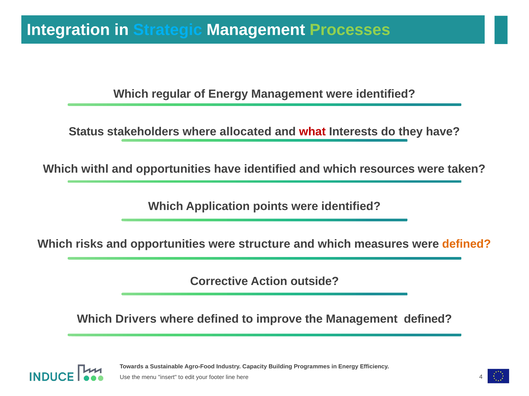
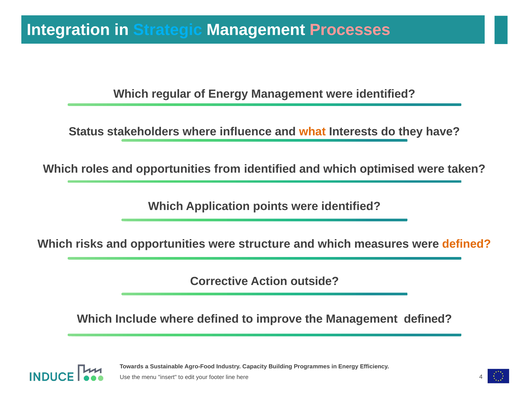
Processes colour: light green -> pink
allocated: allocated -> influence
what colour: red -> orange
withl: withl -> roles
opportunities have: have -> from
resources: resources -> optimised
Drivers: Drivers -> Include
